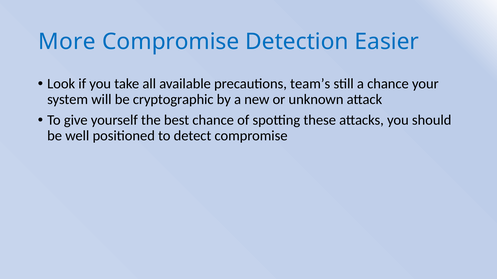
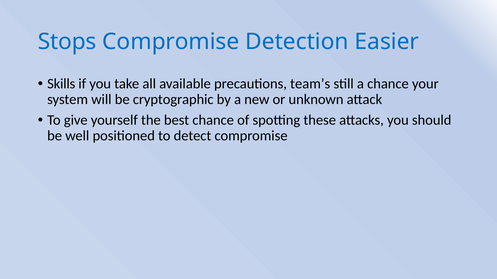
More: More -> Stops
Look: Look -> Skills
